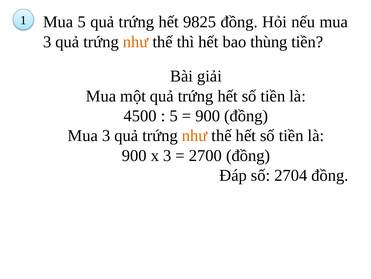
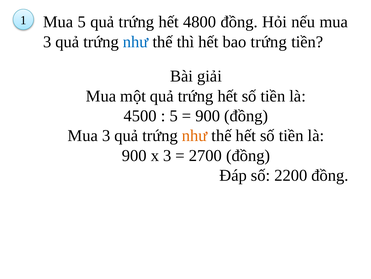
9825: 9825 -> 4800
như at (136, 42) colour: orange -> blue
bao thùng: thùng -> trứng
2704: 2704 -> 2200
